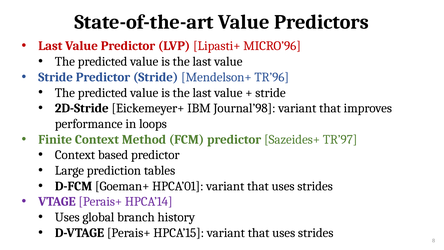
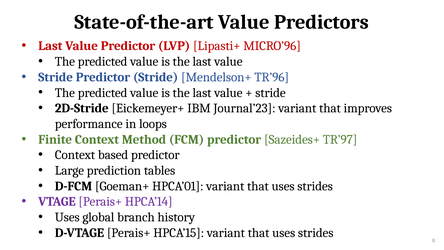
Journal’98: Journal’98 -> Journal’23
